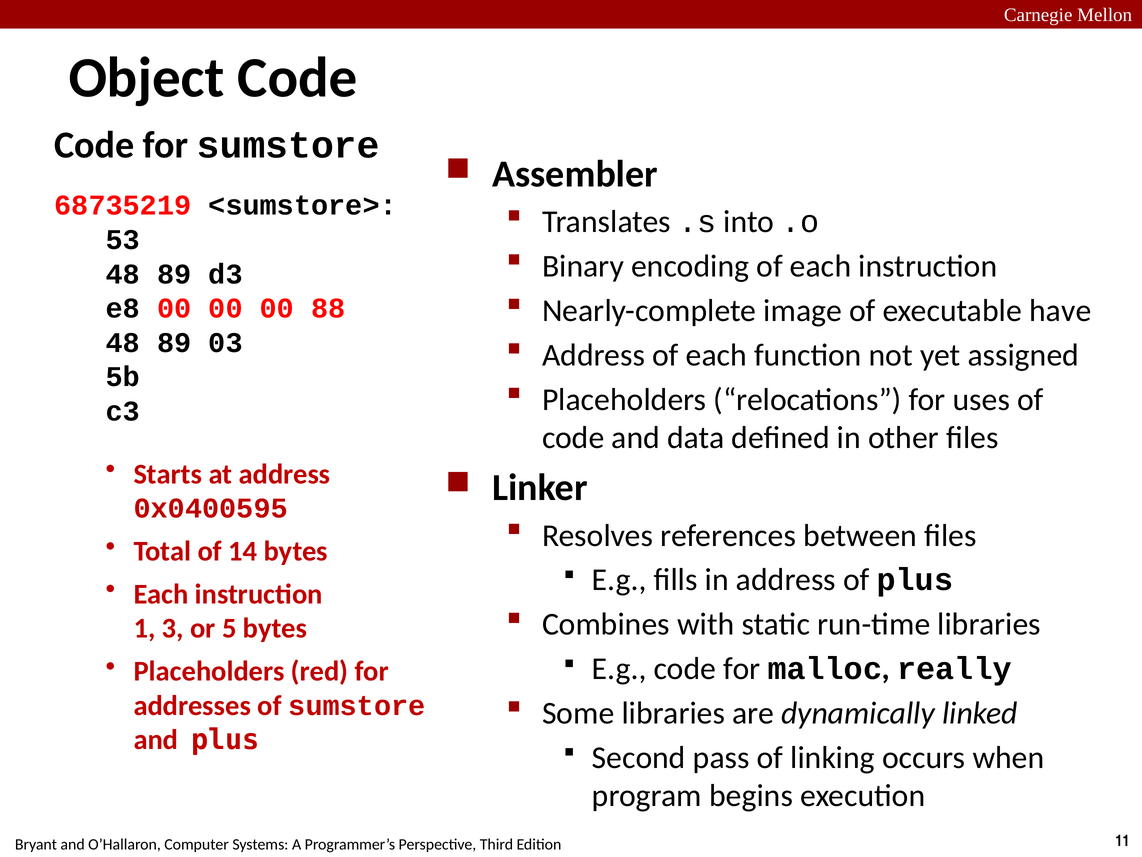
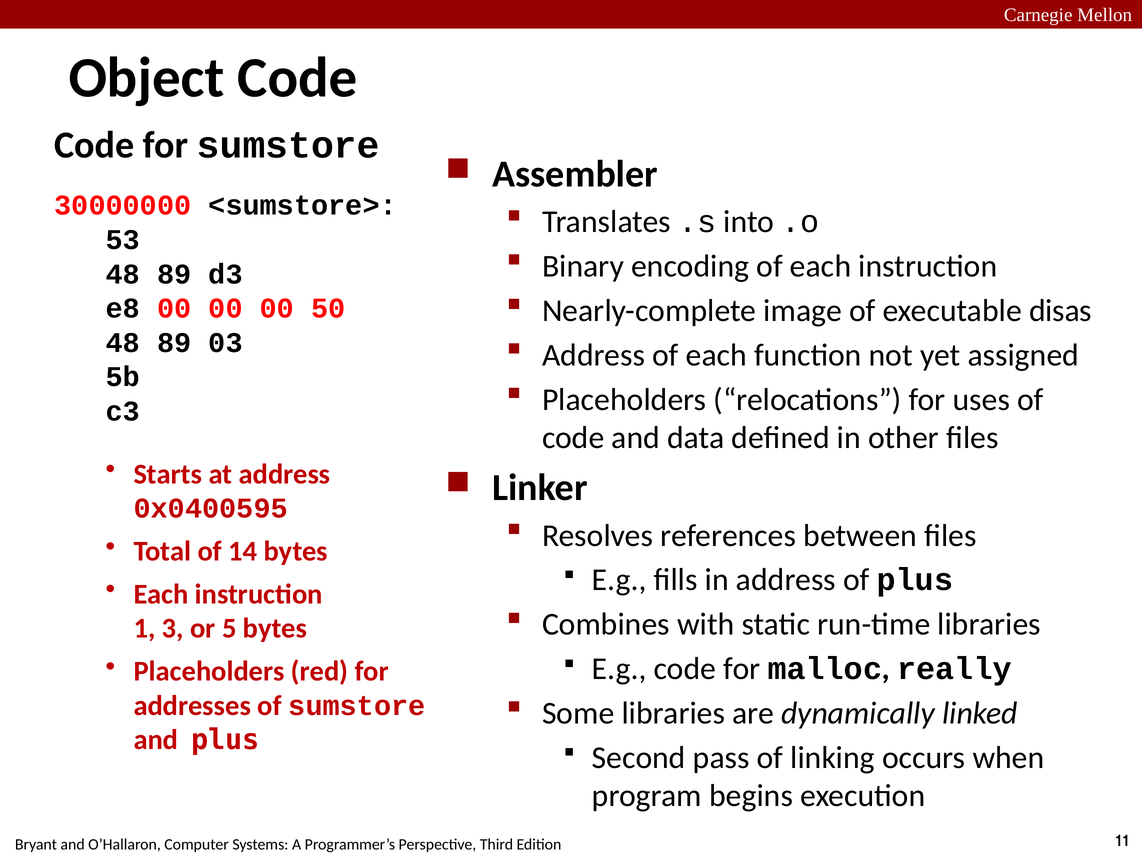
68735219: 68735219 -> 30000000
have: have -> disas
88: 88 -> 50
